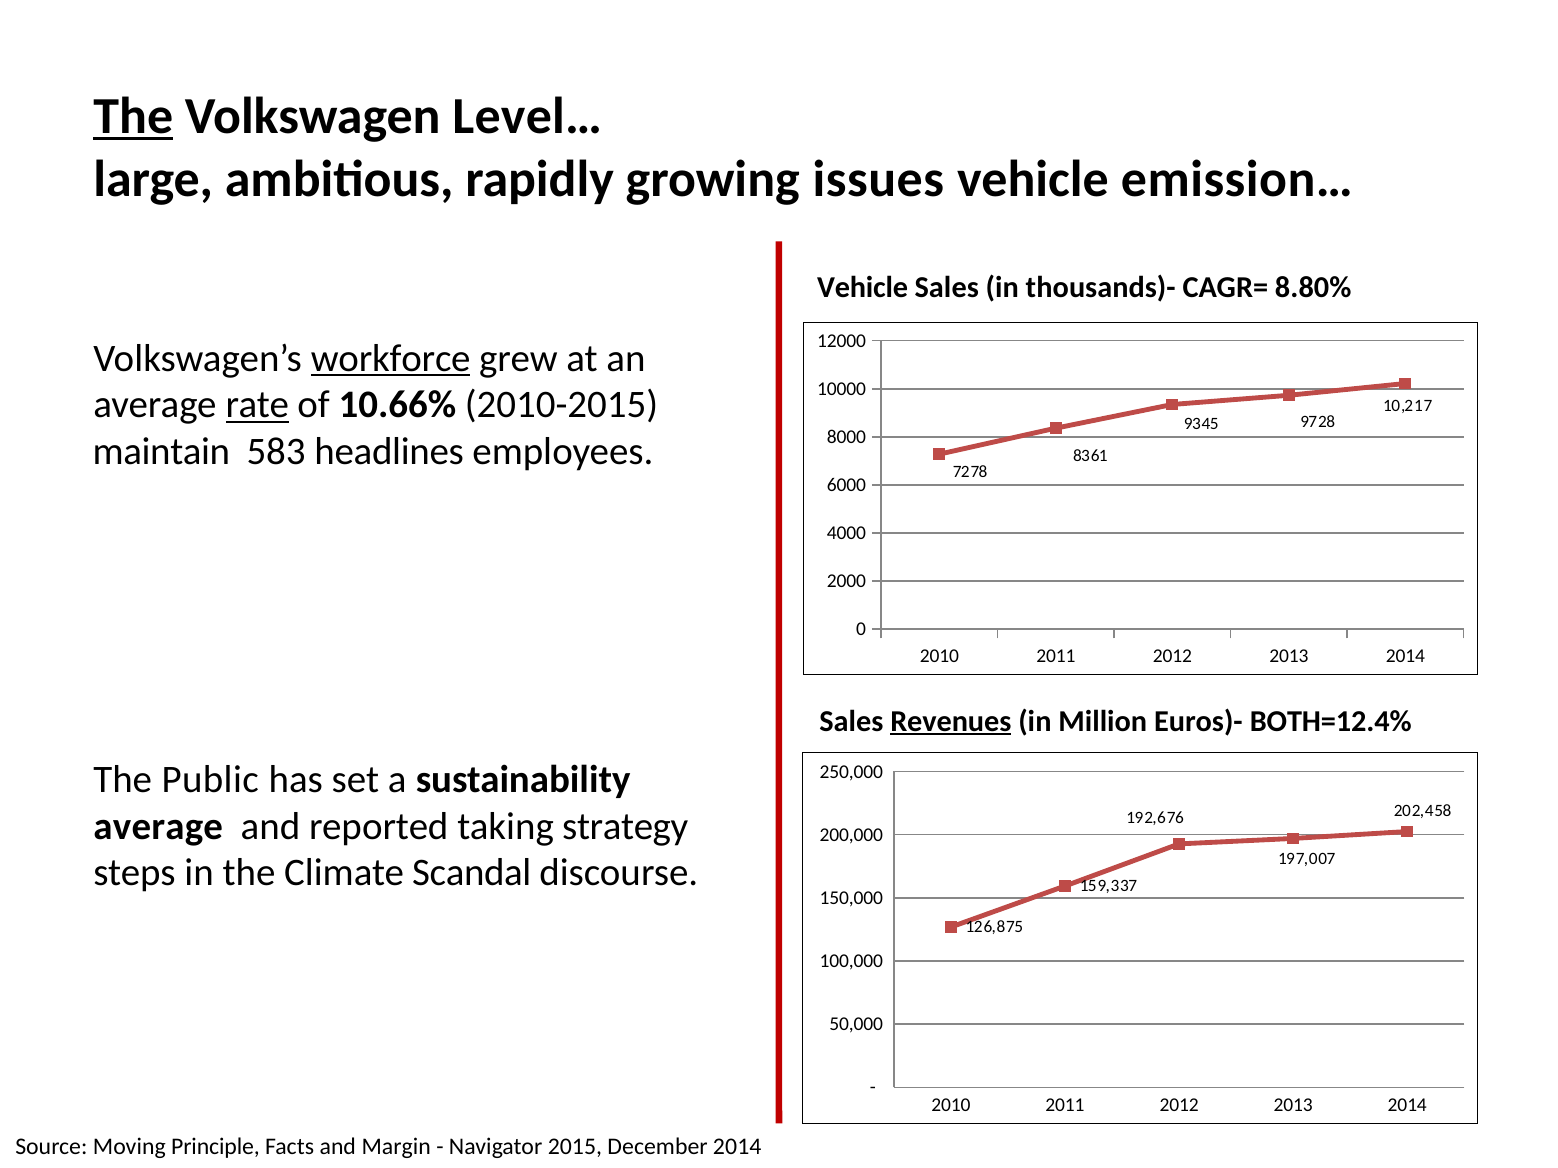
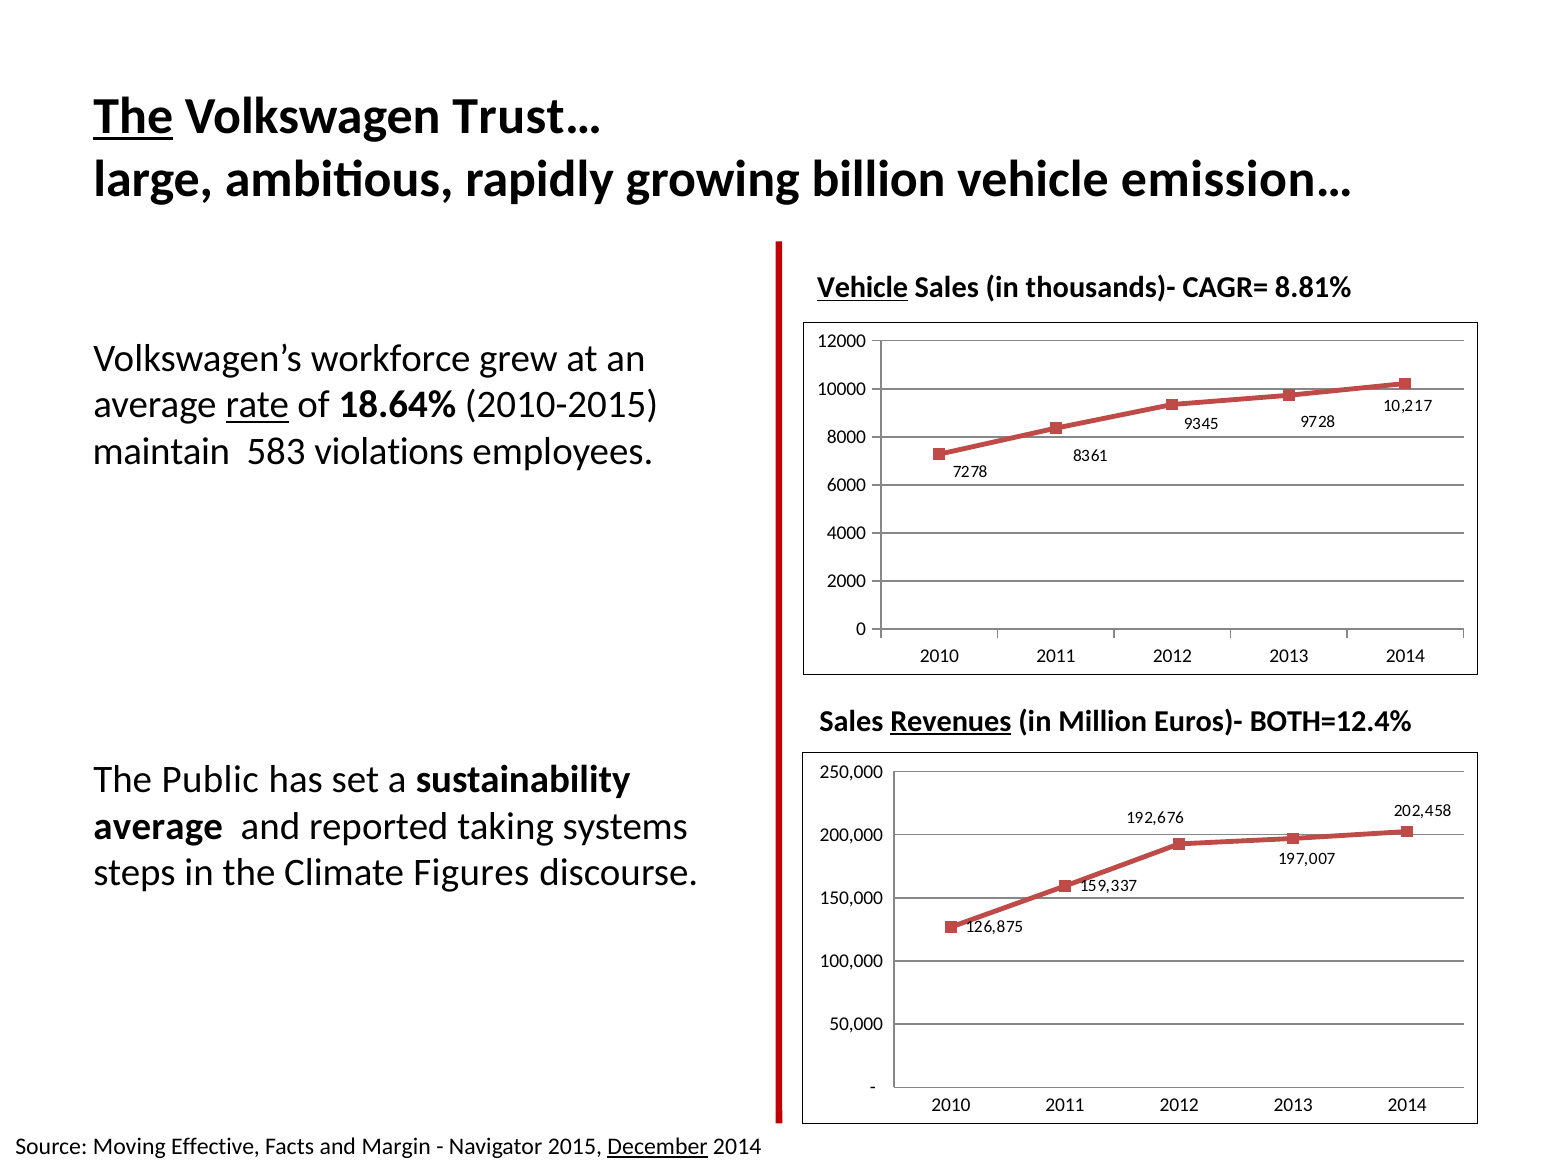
Level…: Level… -> Trust…
issues: issues -> billion
Vehicle at (863, 288) underline: none -> present
8.80%: 8.80% -> 8.81%
workforce underline: present -> none
10.66%: 10.66% -> 18.64%
headlines: headlines -> violations
strategy: strategy -> systems
Scandal: Scandal -> Figures
Principle: Principle -> Effective
December underline: none -> present
